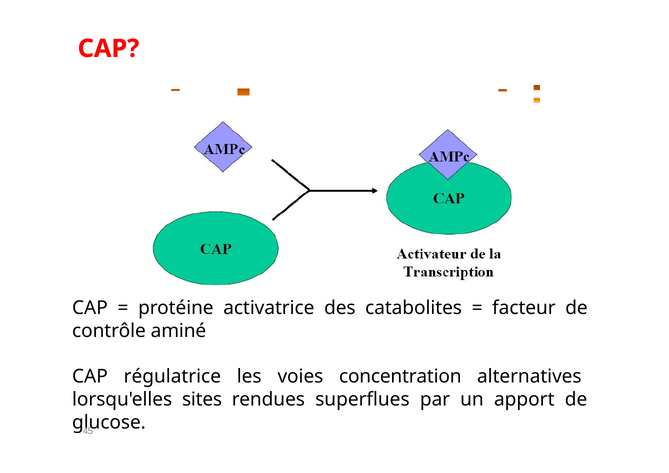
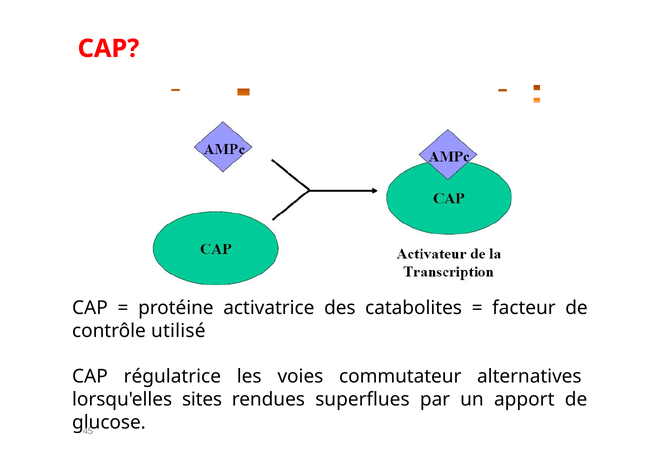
aminé: aminé -> utilisé
concentration: concentration -> commutateur
